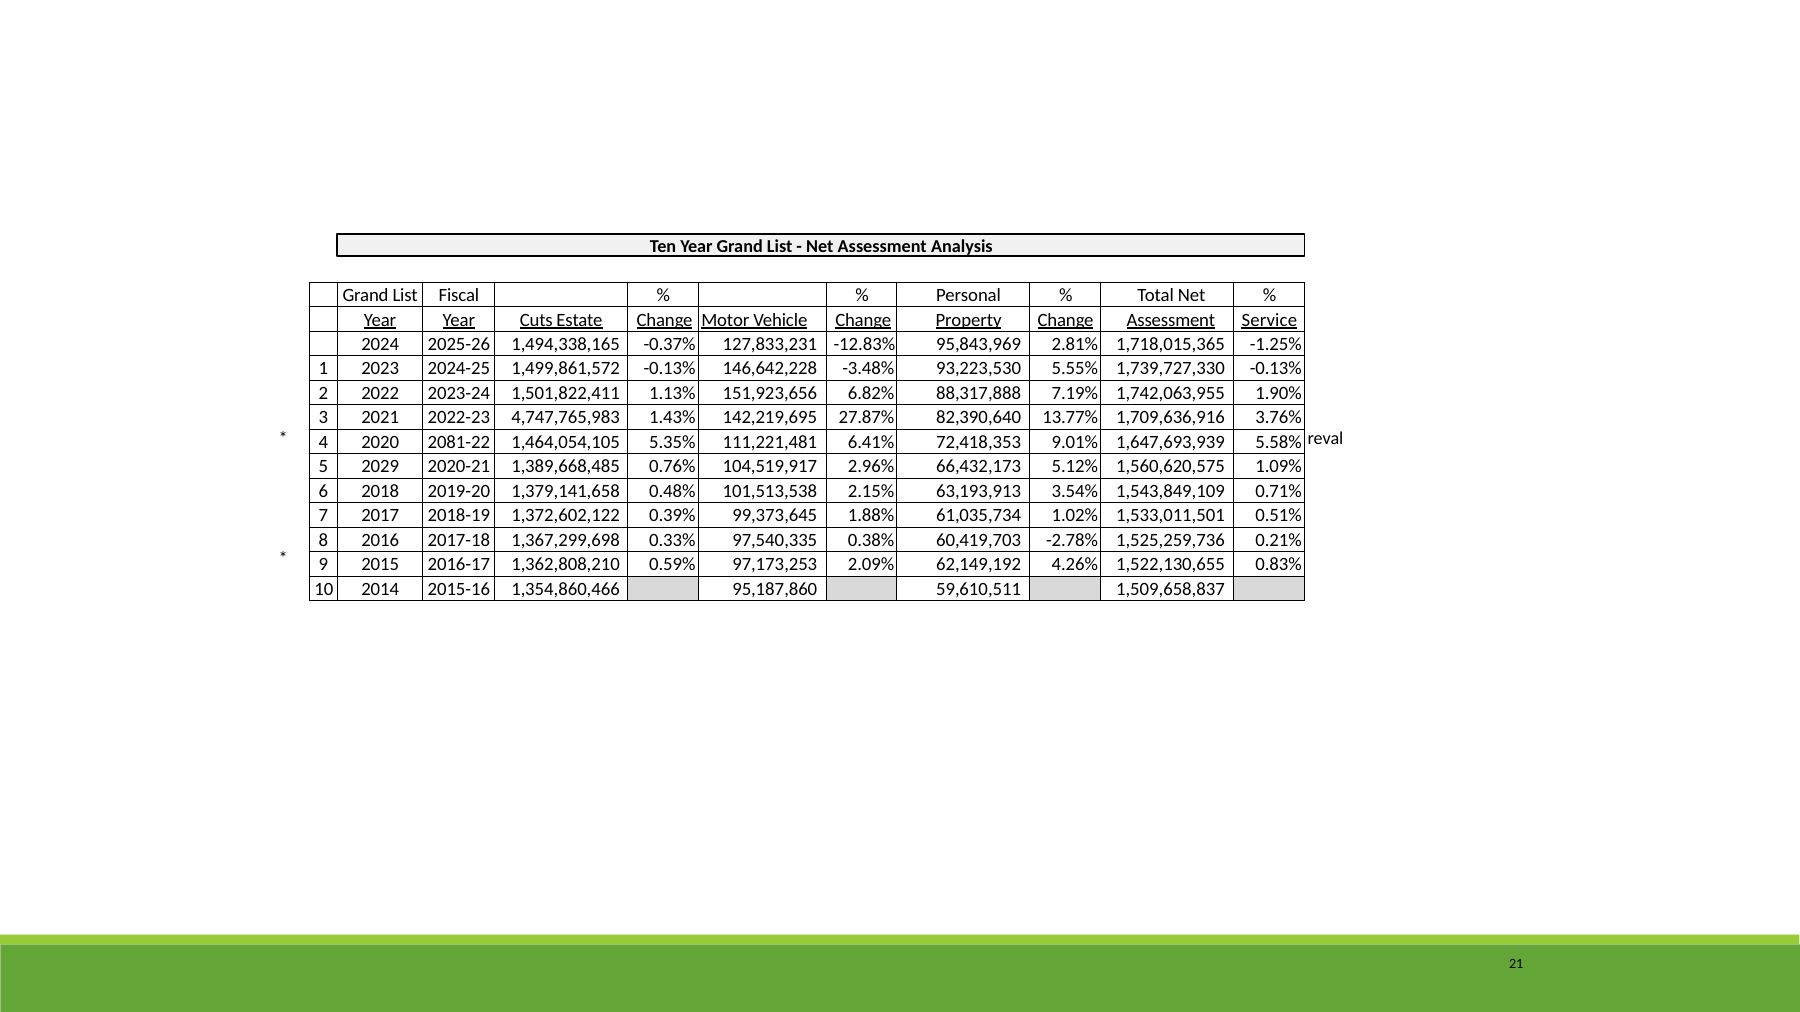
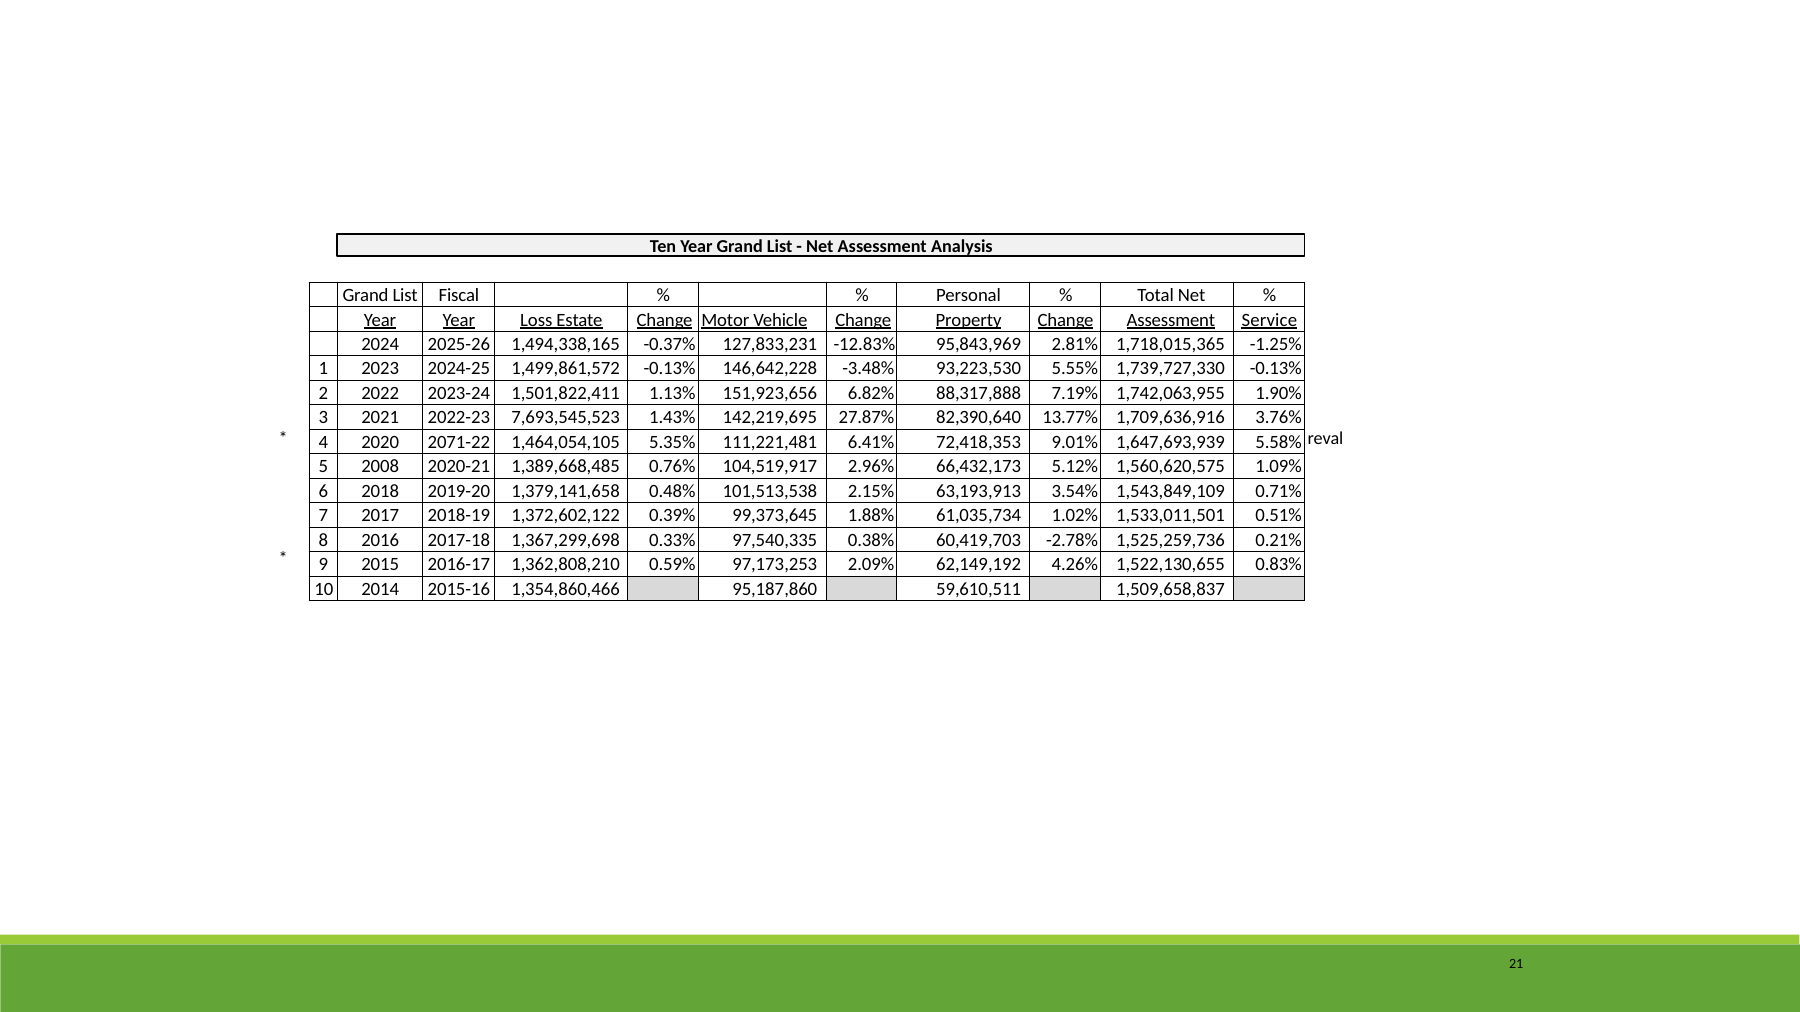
Cuts: Cuts -> Loss
4,747,765,983: 4,747,765,983 -> 7,693,545,523
2081-22: 2081-22 -> 2071-22
2029: 2029 -> 2008
